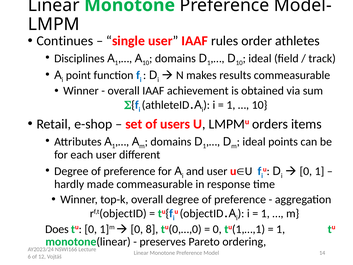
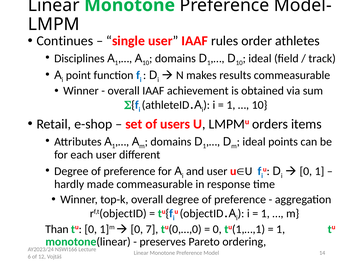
Does: Does -> Than
8: 8 -> 7
